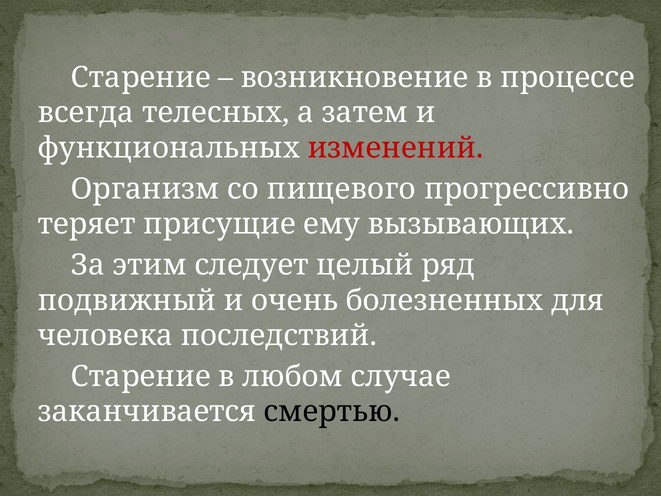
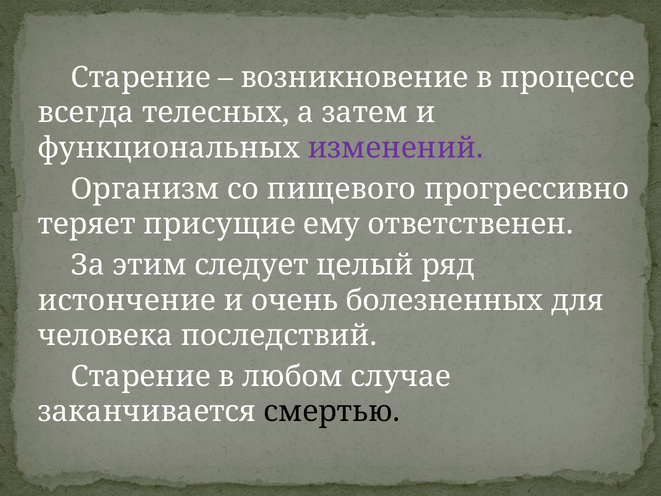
изменений colour: red -> purple
вызывающих: вызывающих -> ответственен
подвижный: подвижный -> истончение
